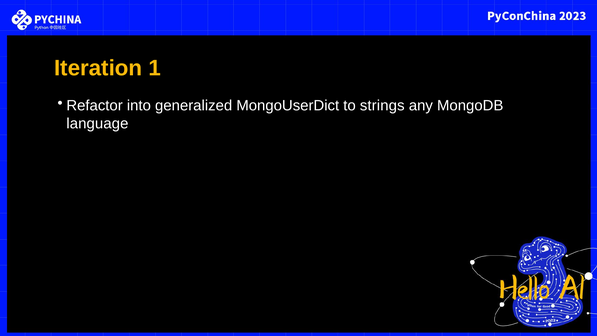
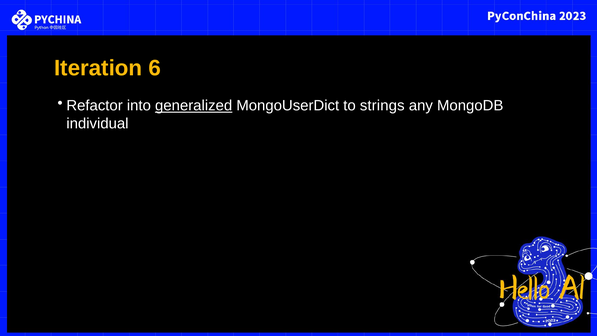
1: 1 -> 6
generalized underline: none -> present
language: language -> individual
